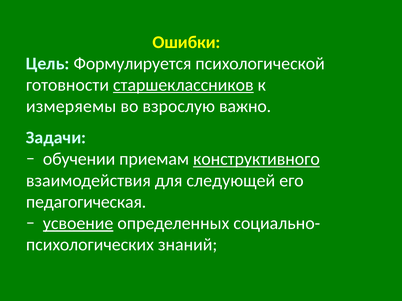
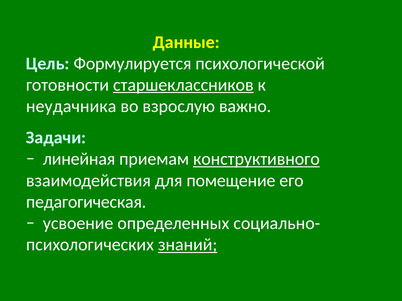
Ошибки: Ошибки -> Данные
измеряемы: измеряемы -> неудачника
обучении: обучении -> линейная
следующей: следующей -> помещение
усвоение underline: present -> none
знаний underline: none -> present
